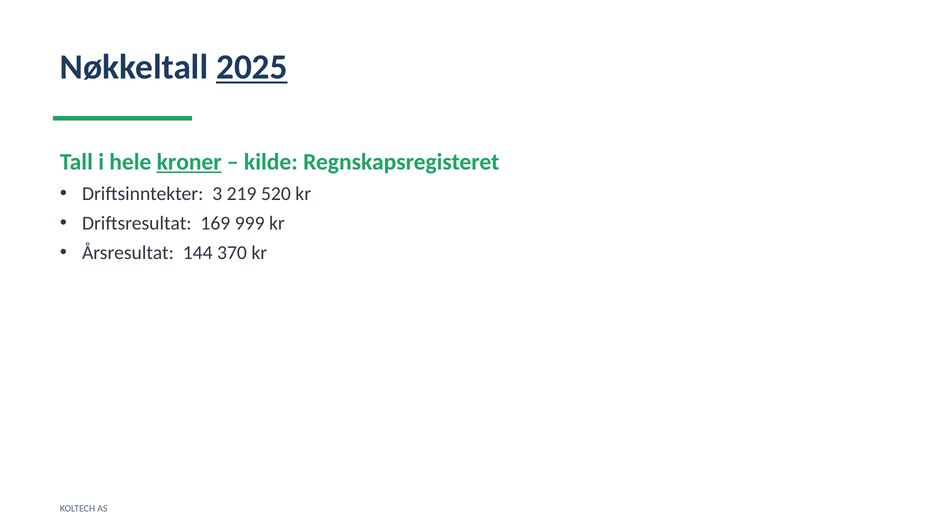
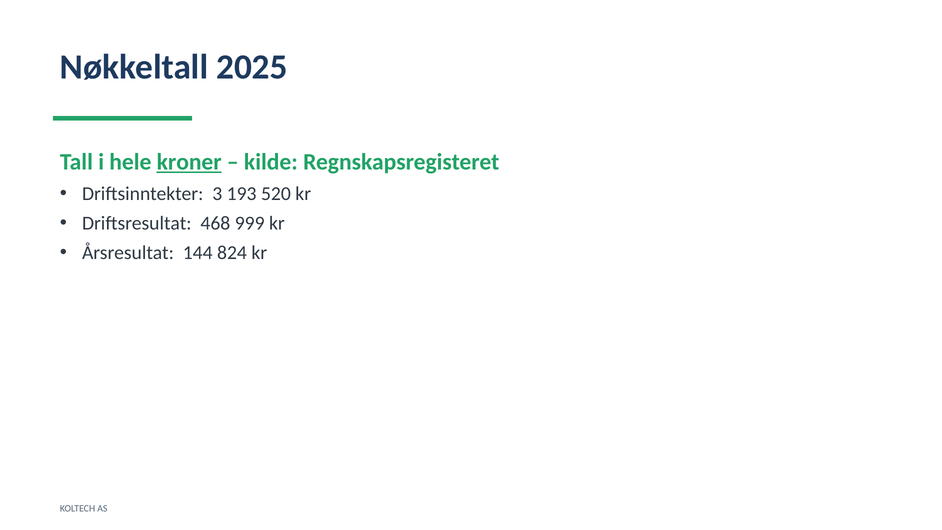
2025 underline: present -> none
219: 219 -> 193
169: 169 -> 468
370: 370 -> 824
